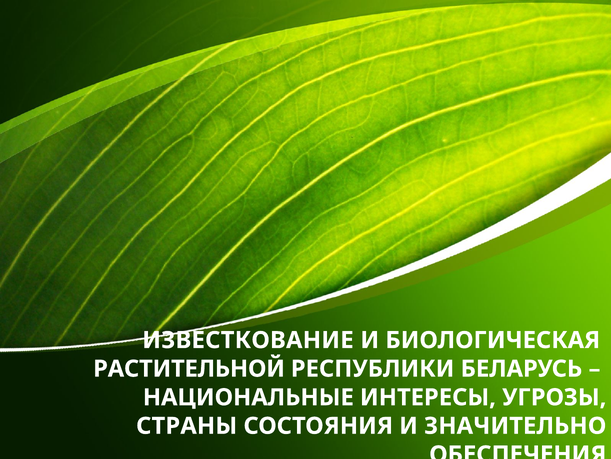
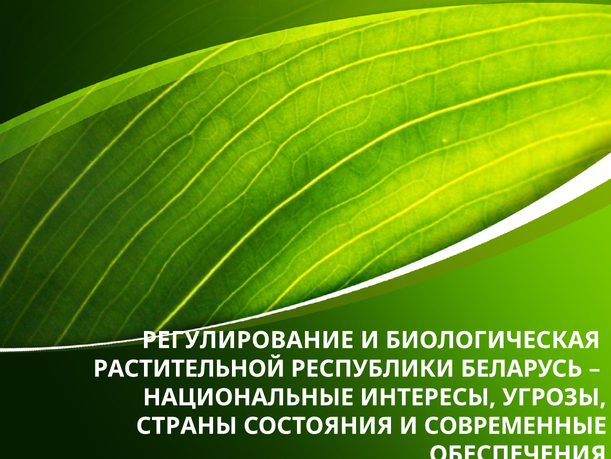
ИЗВЕСТКОВАНИЕ: ИЗВЕСТКОВАНИЕ -> РЕГУЛИРОВАНИЕ
ЗНАЧИТЕЛЬНО: ЗНАЧИТЕЛЬНО -> СОВРЕМЕННЫЕ
